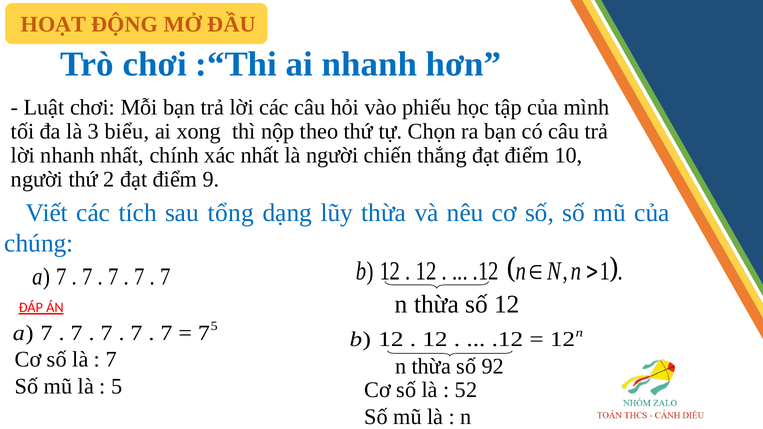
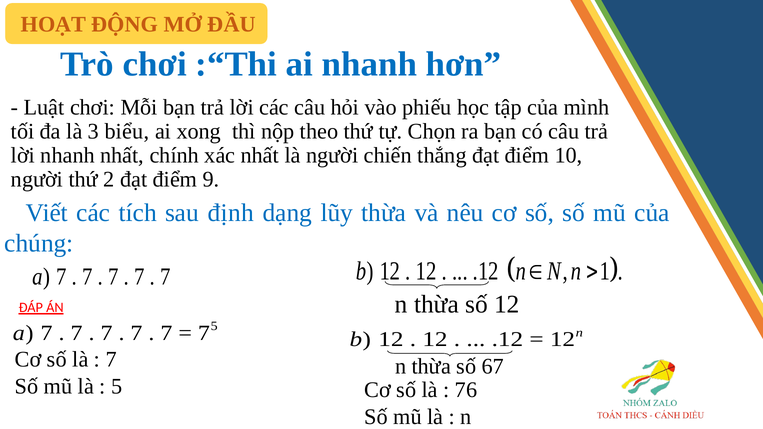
tổng: tổng -> định
92: 92 -> 67
52: 52 -> 76
